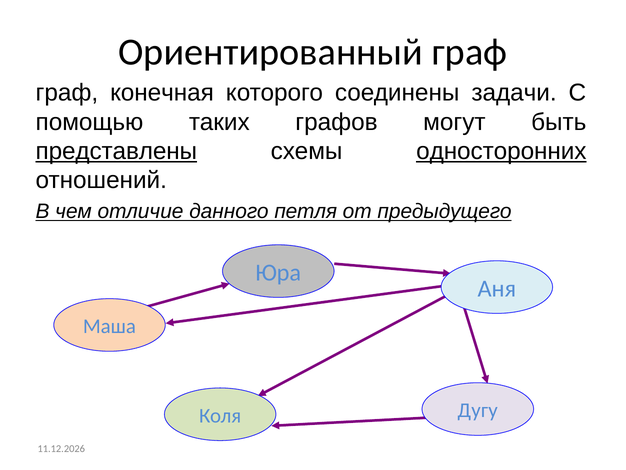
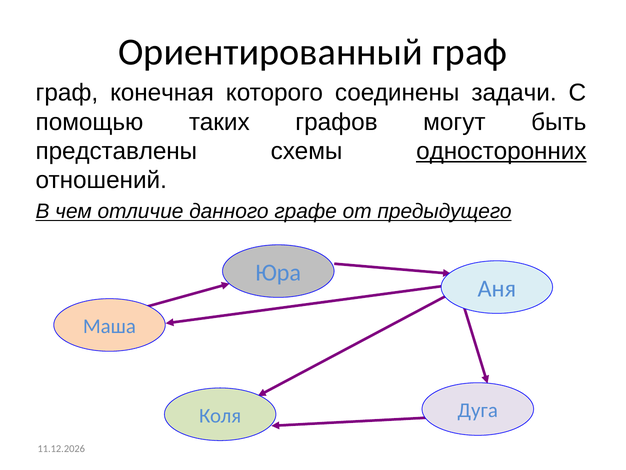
представлены underline: present -> none
петля: петля -> графе
Дугу: Дугу -> Дуга
